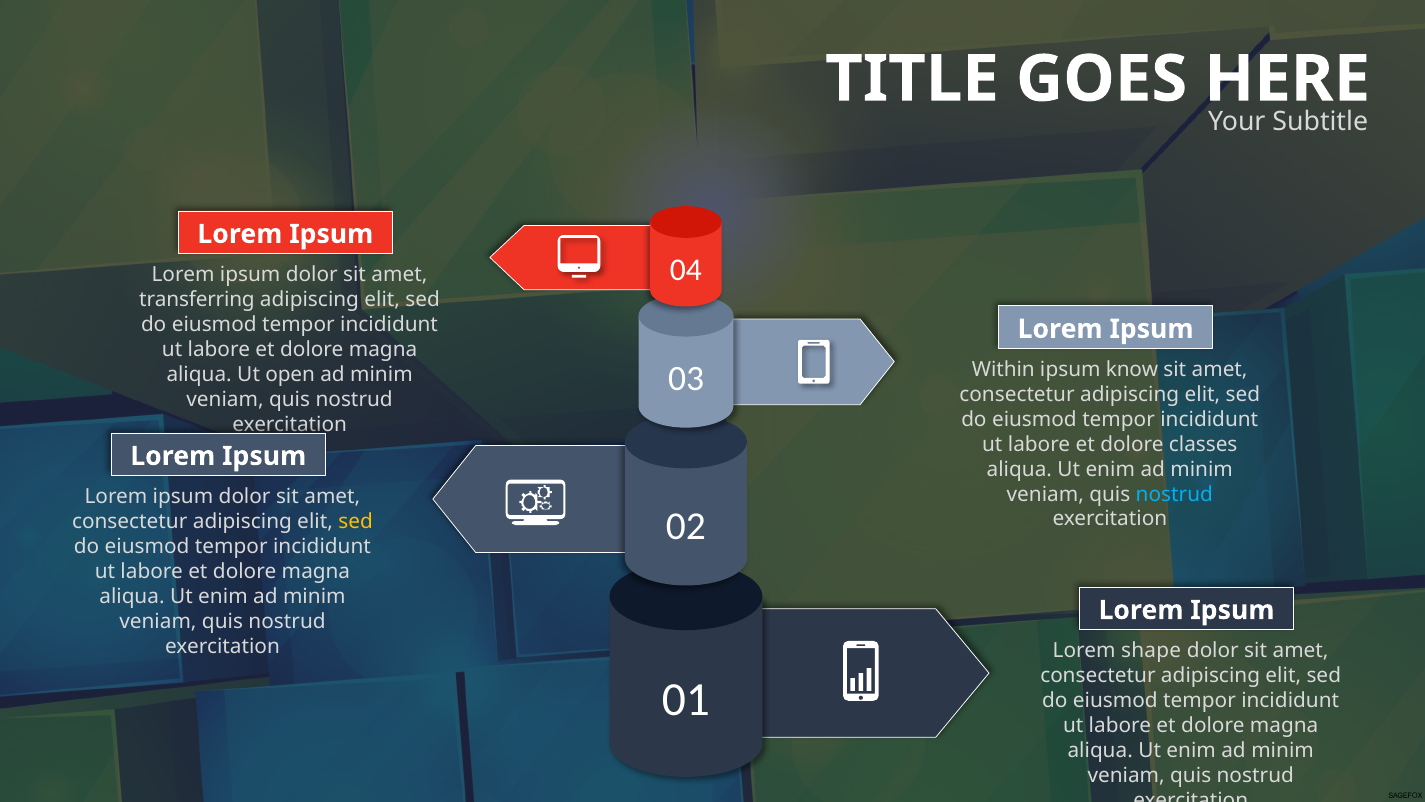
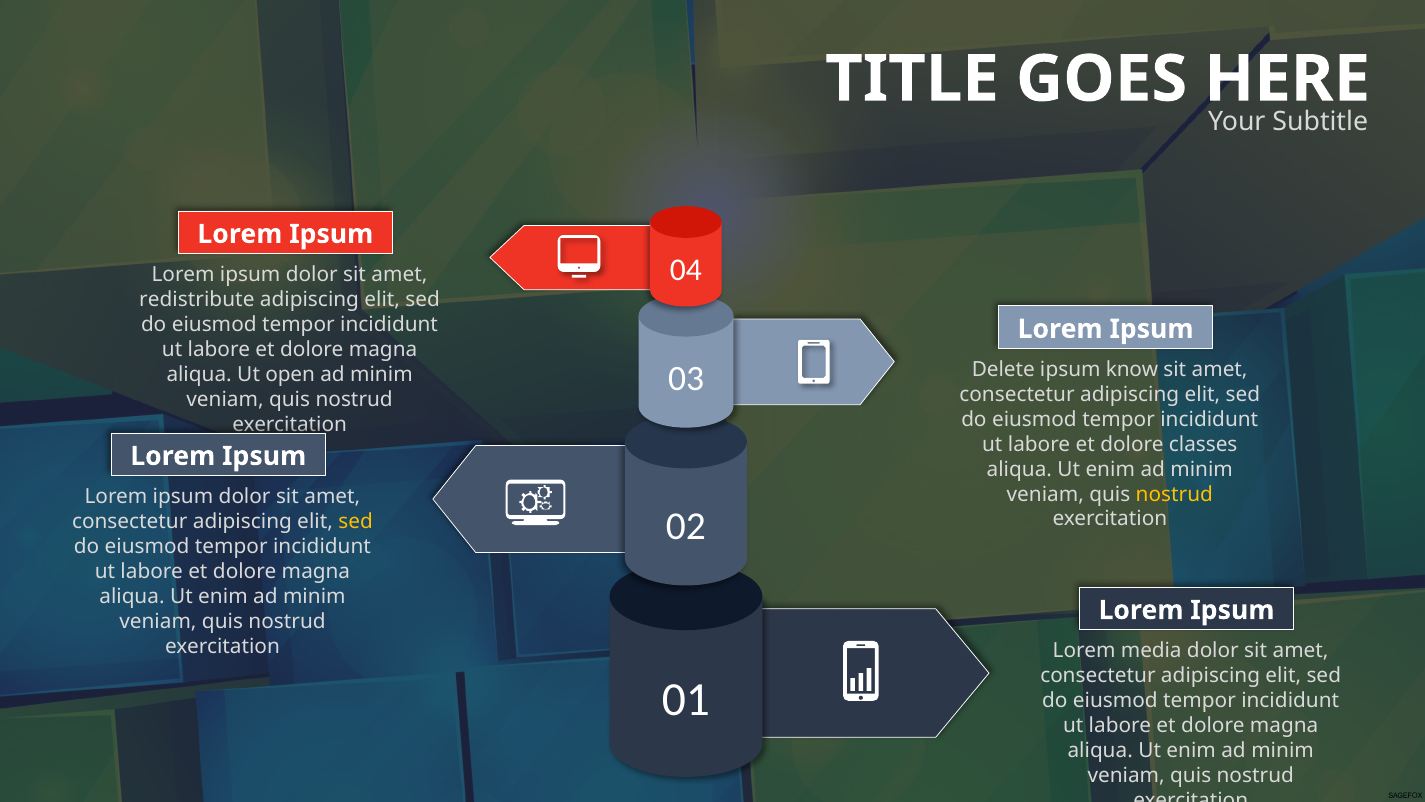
transferring: transferring -> redistribute
Within: Within -> Delete
nostrud at (1174, 494) colour: light blue -> yellow
shape: shape -> media
